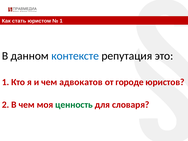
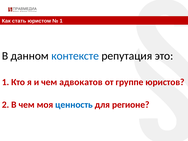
городе: городе -> группе
ценность colour: green -> blue
словаря: словаря -> регионе
